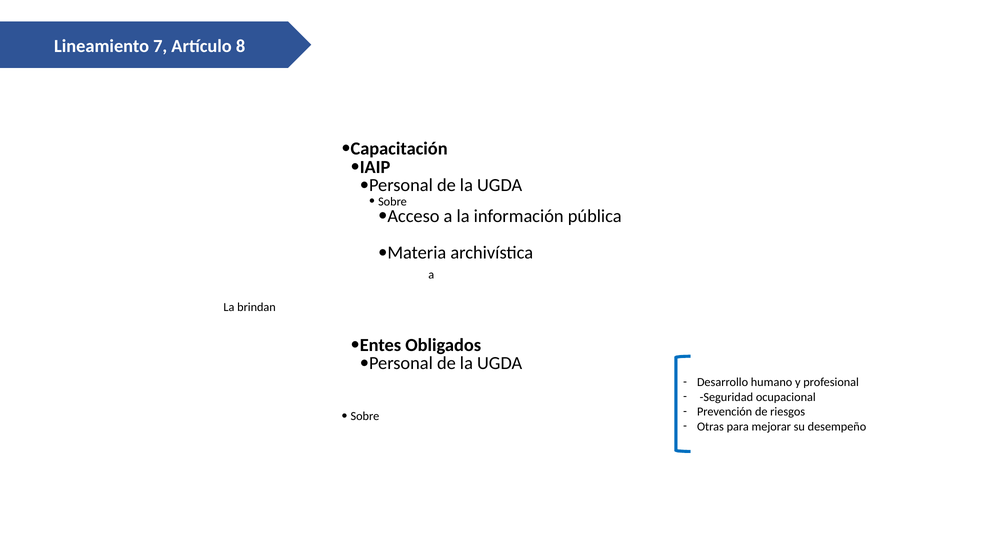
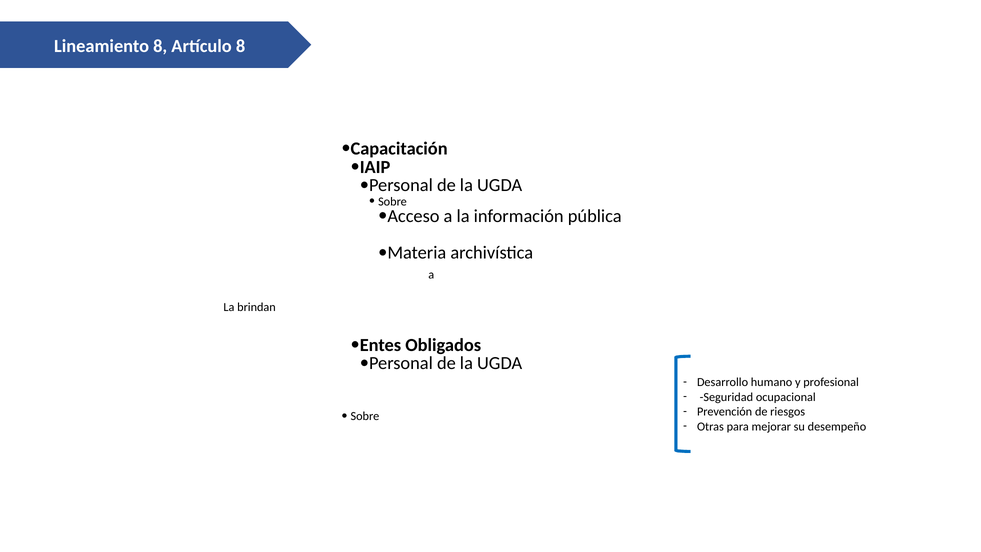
Lineamiento 7: 7 -> 8
